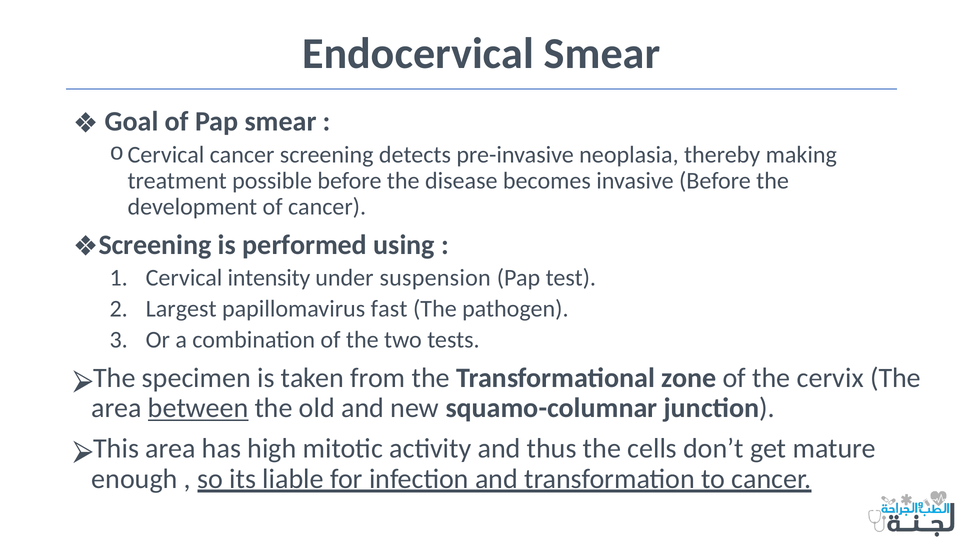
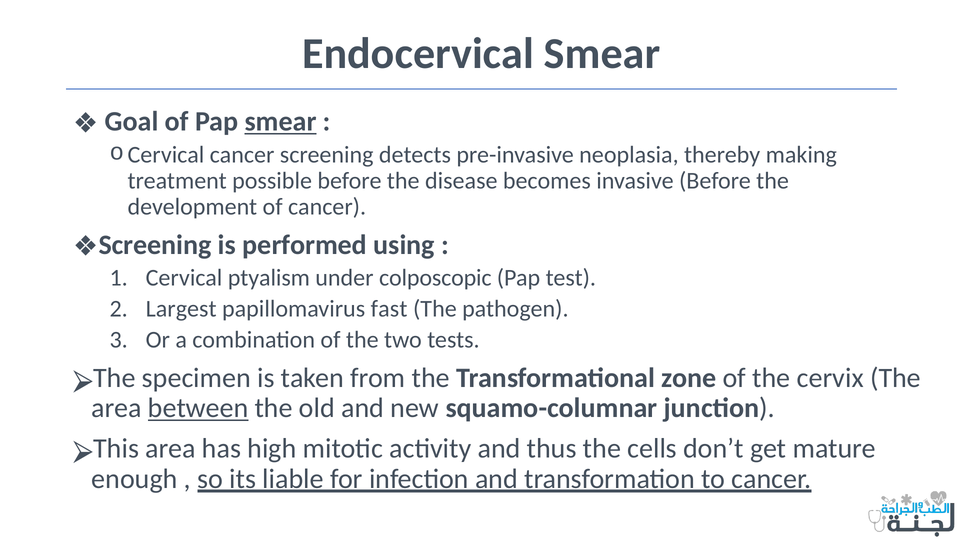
smear at (281, 122) underline: none -> present
intensity: intensity -> ptyalism
suspension: suspension -> colposcopic
